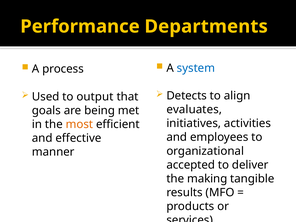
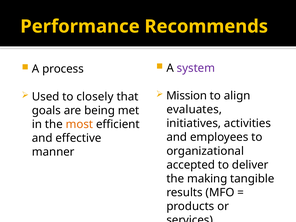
Departments: Departments -> Recommends
system colour: blue -> purple
Detects: Detects -> Mission
output: output -> closely
